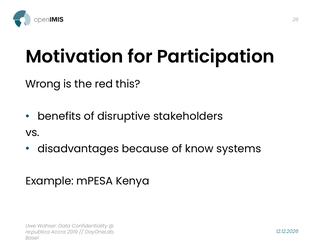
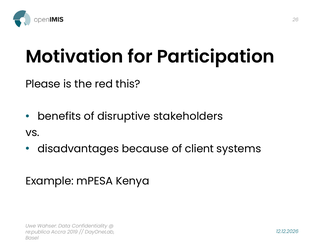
Wrong: Wrong -> Please
know: know -> client
